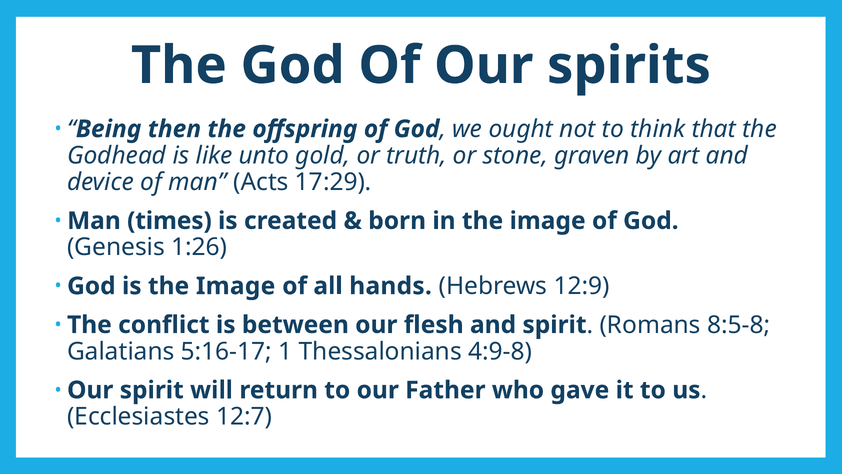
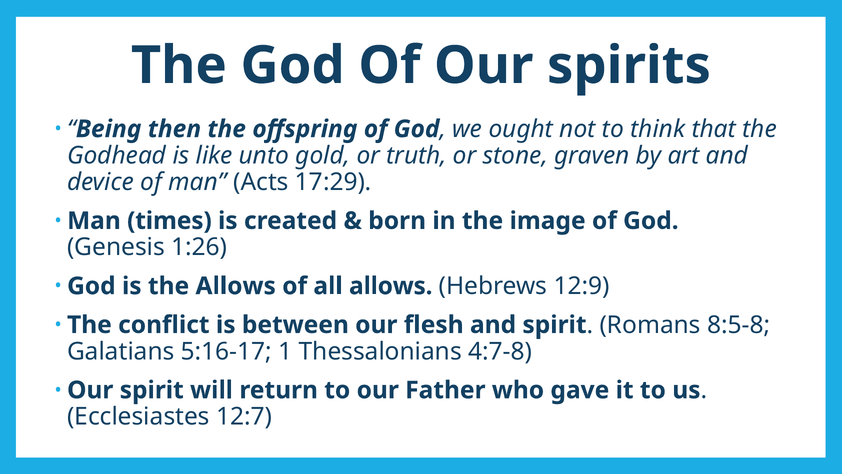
is the Image: Image -> Allows
all hands: hands -> allows
4:9-8: 4:9-8 -> 4:7-8
